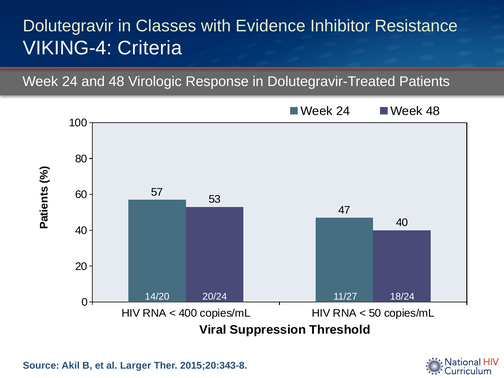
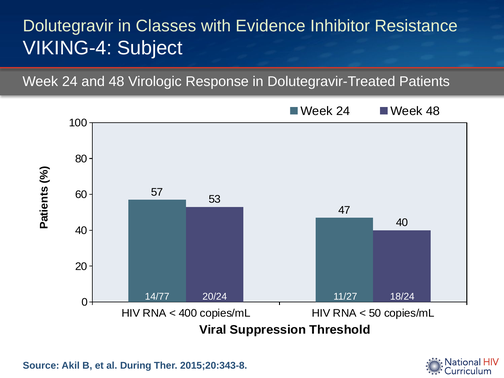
Criteria: Criteria -> Subject
14/20: 14/20 -> 14/77
Larger: Larger -> During
